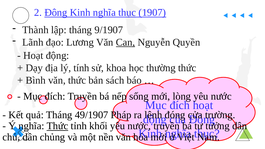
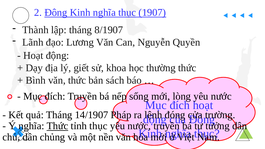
9/1907: 9/1907 -> 8/1907
Can underline: present -> none
tính: tính -> giết
49/1907: 49/1907 -> 14/1907
tỉnh khối: khối -> thục
